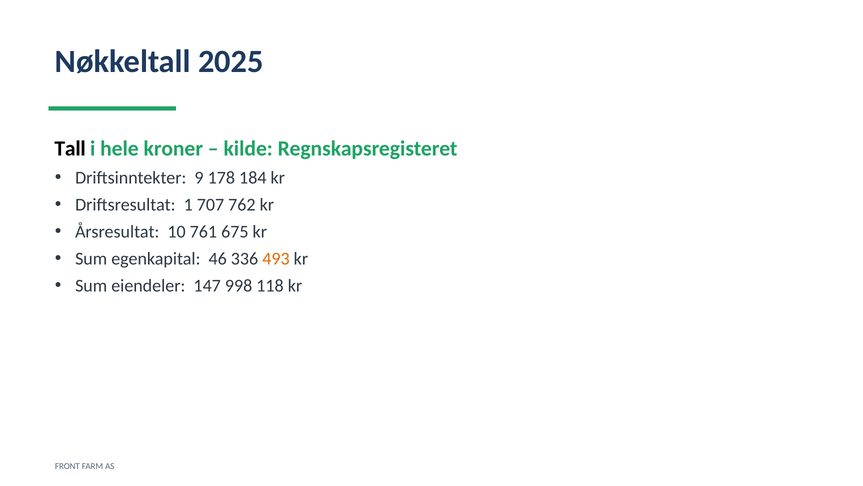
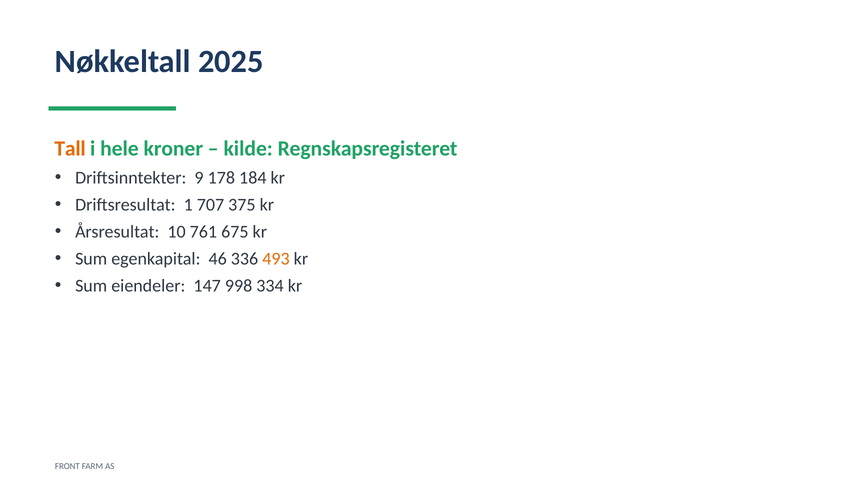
Tall colour: black -> orange
762: 762 -> 375
118: 118 -> 334
